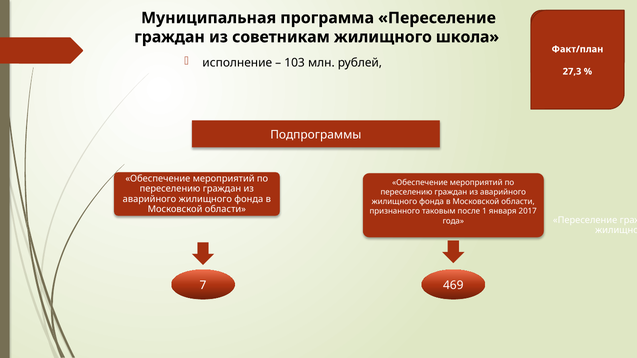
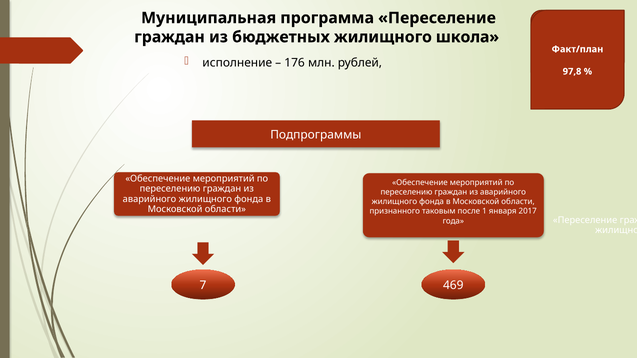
советникам: советникам -> бюджетных
103: 103 -> 176
27,3: 27,3 -> 97,8
